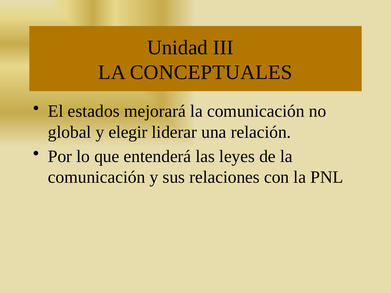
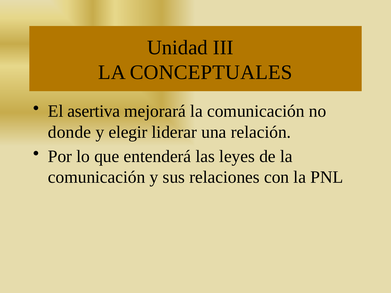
estados: estados -> asertiva
global: global -> donde
